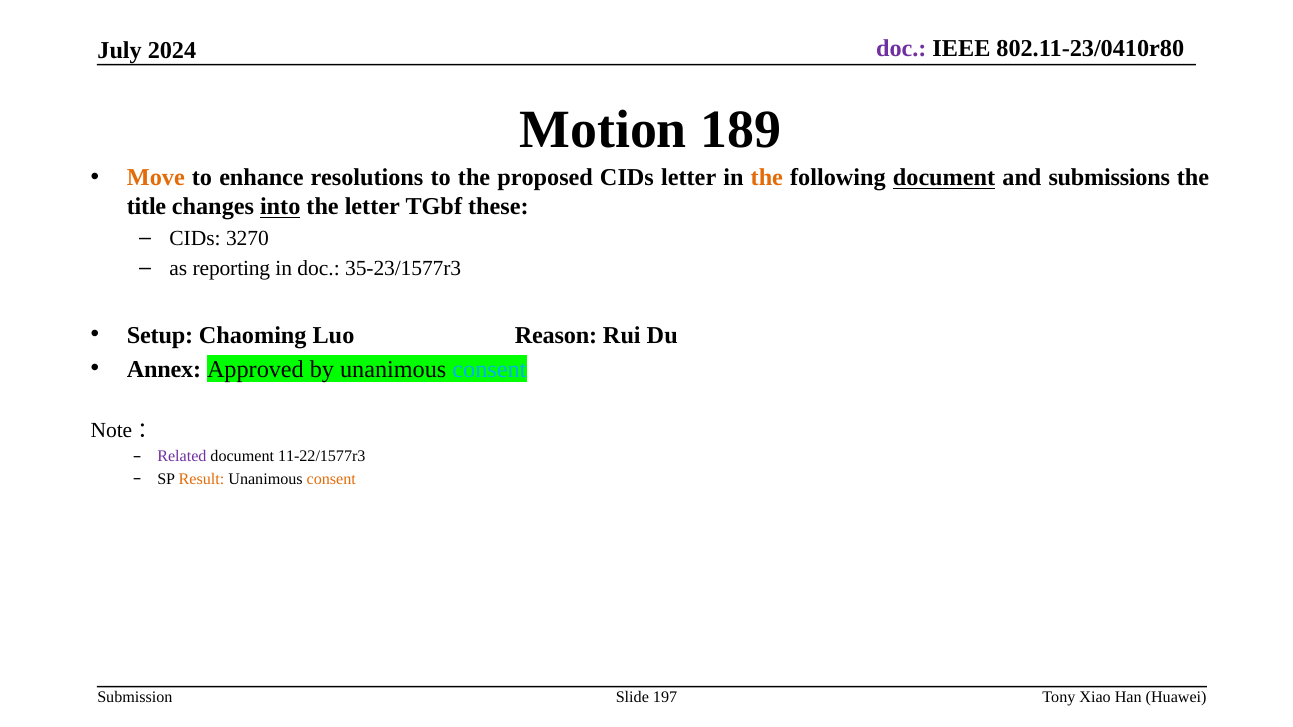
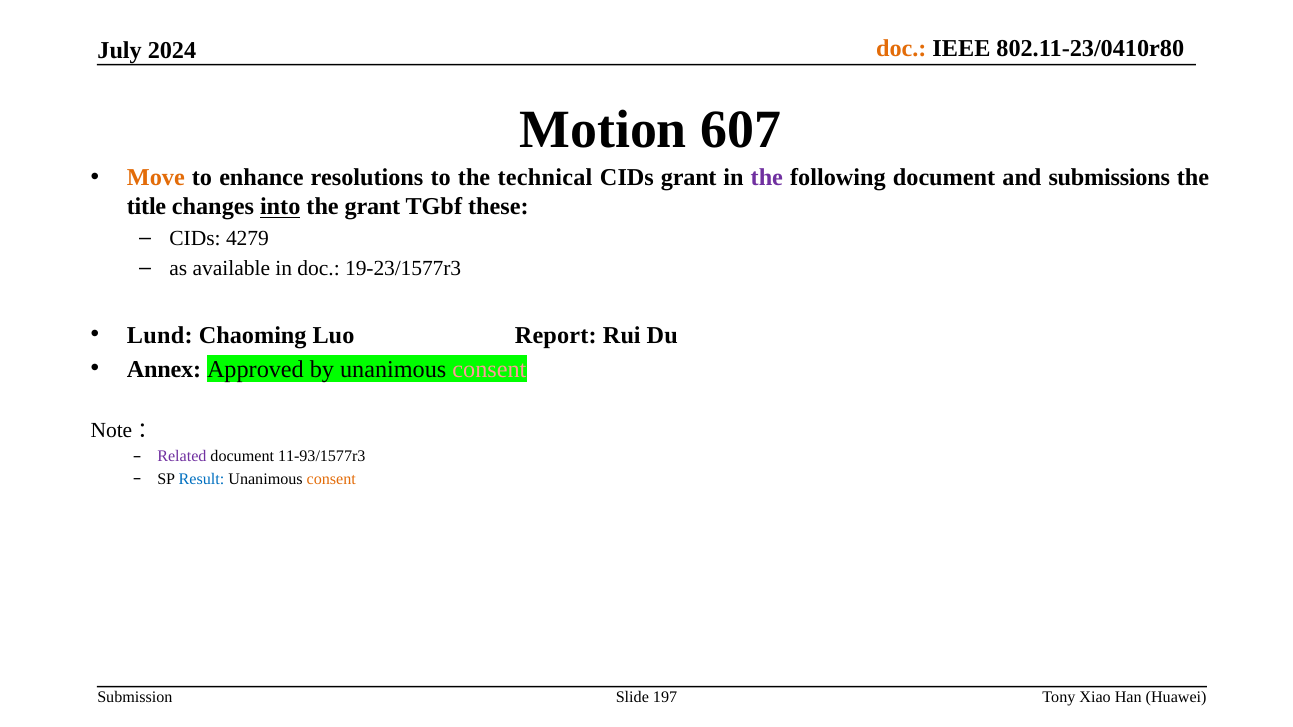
doc at (901, 49) colour: purple -> orange
189: 189 -> 607
proposed: proposed -> technical
CIDs letter: letter -> grant
the at (767, 178) colour: orange -> purple
document at (944, 178) underline: present -> none
the letter: letter -> grant
3270: 3270 -> 4279
reporting: reporting -> available
35-23/1577r3: 35-23/1577r3 -> 19-23/1577r3
Setup: Setup -> Lund
Reason: Reason -> Report
consent at (489, 369) colour: light blue -> pink
11-22/1577r3: 11-22/1577r3 -> 11-93/1577r3
Result colour: orange -> blue
